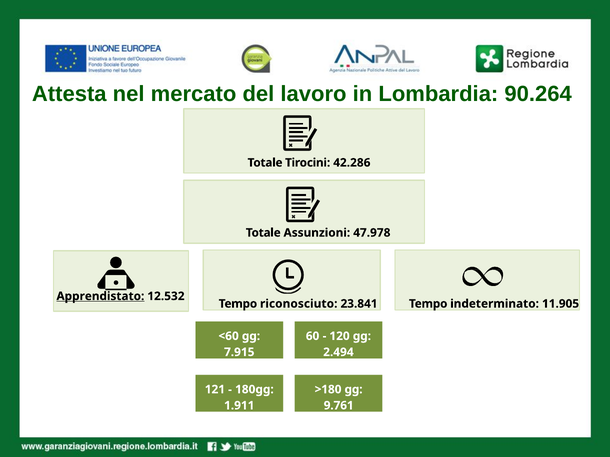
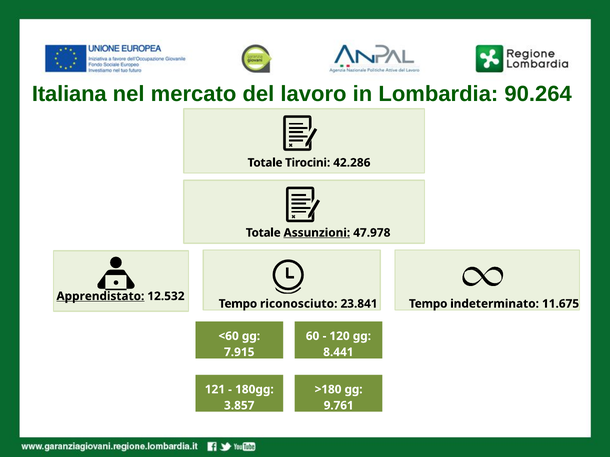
Attesta: Attesta -> Italiana
Assunzioni underline: none -> present
11.905: 11.905 -> 11.675
2.494: 2.494 -> 8.441
1.911: 1.911 -> 3.857
